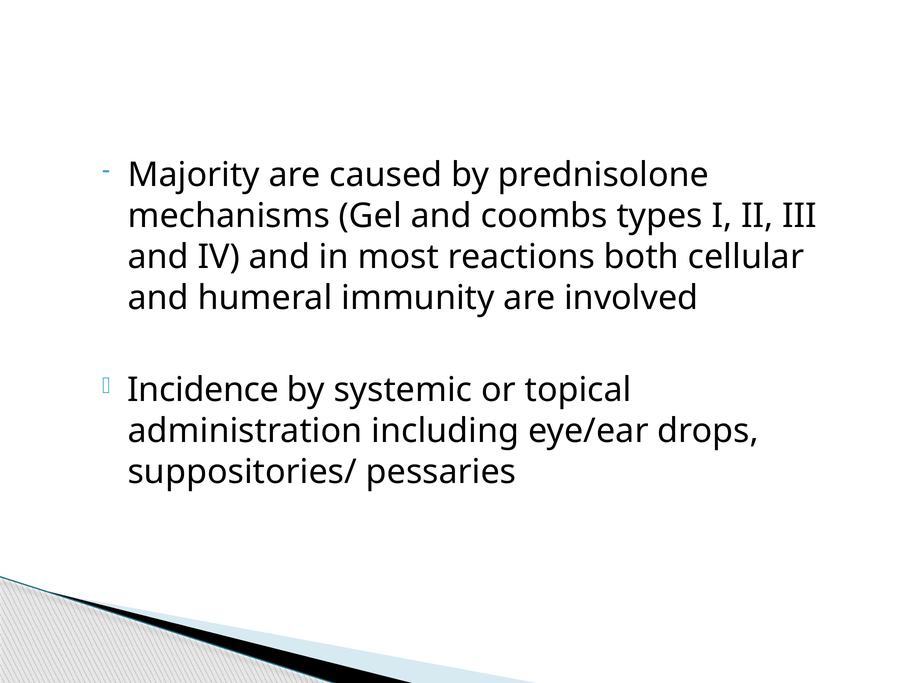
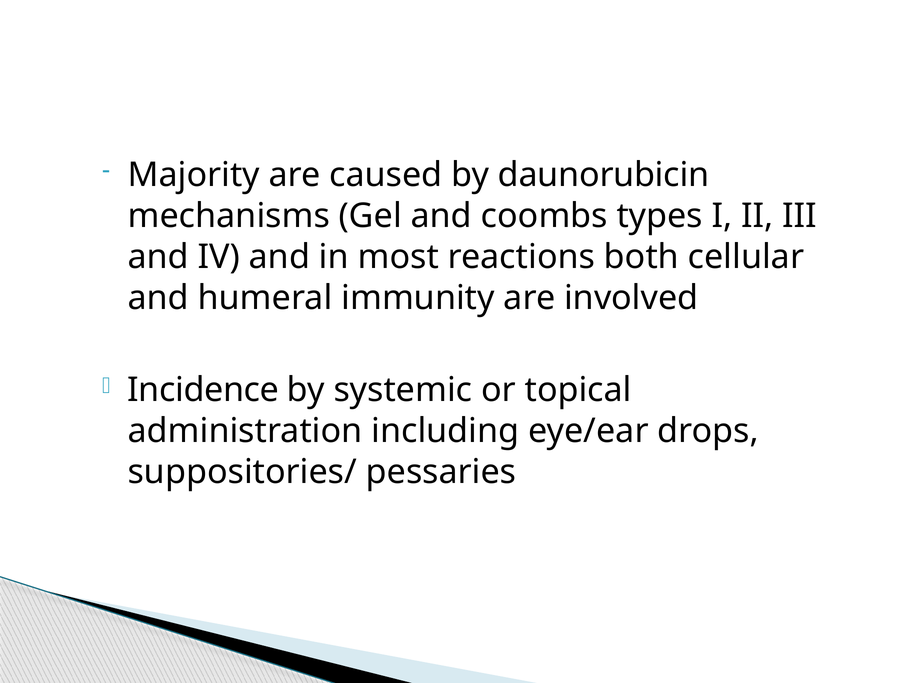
prednisolone: prednisolone -> daunorubicin
